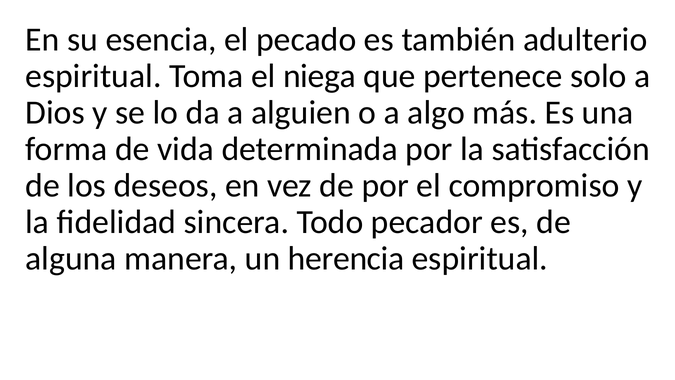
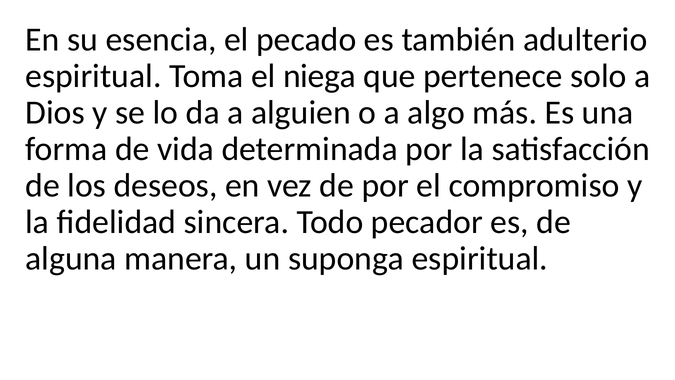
herencia: herencia -> suponga
